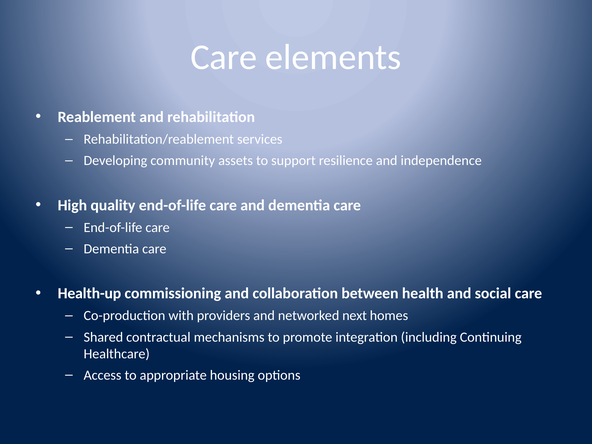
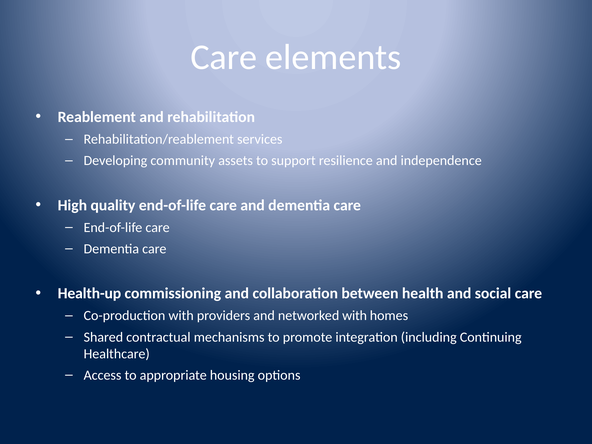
networked next: next -> with
